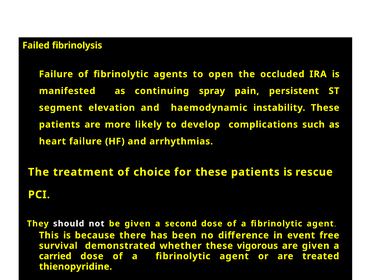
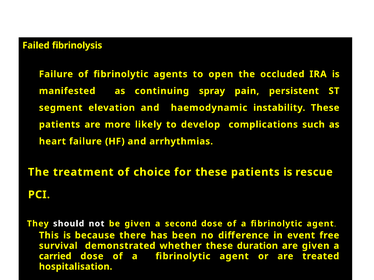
vigorous: vigorous -> duration
thienopyridine: thienopyridine -> hospitalisation
